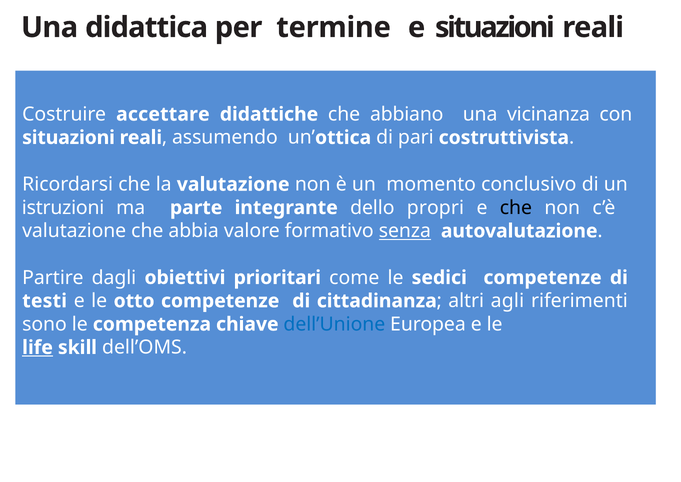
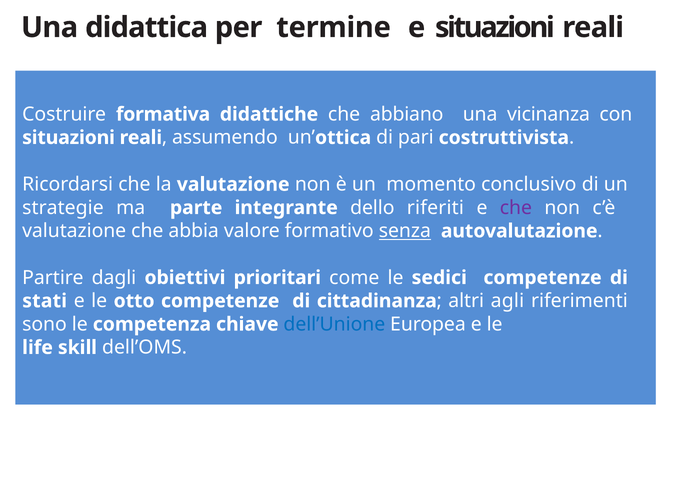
accettare: accettare -> formativa
istruzioni: istruzioni -> strategie
propri: propri -> riferiti
che at (516, 208) colour: black -> purple
testi: testi -> stati
life underline: present -> none
